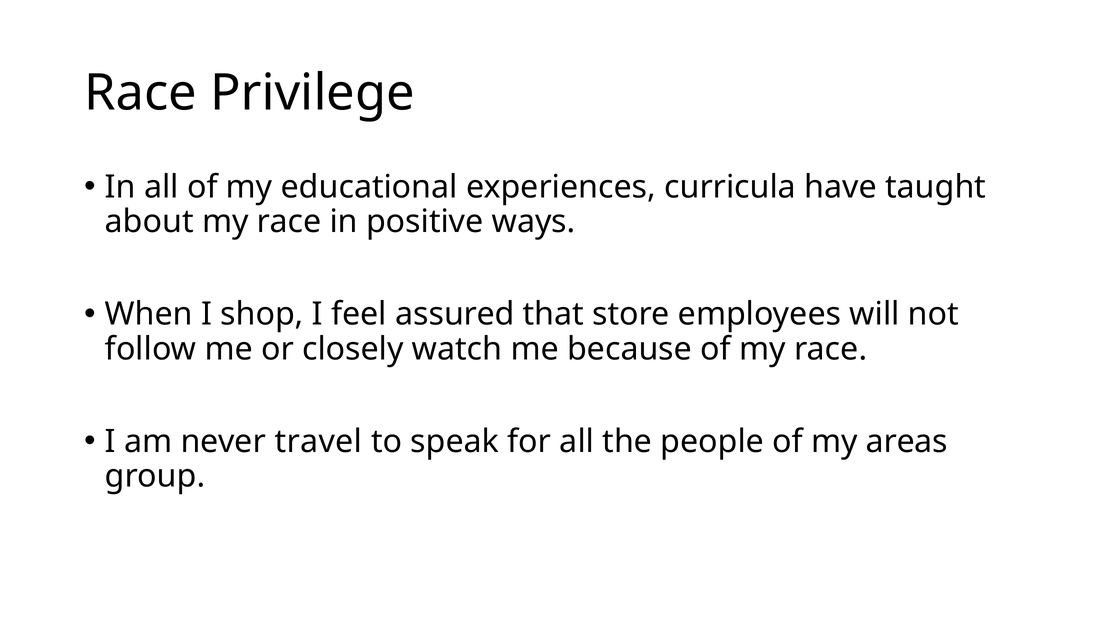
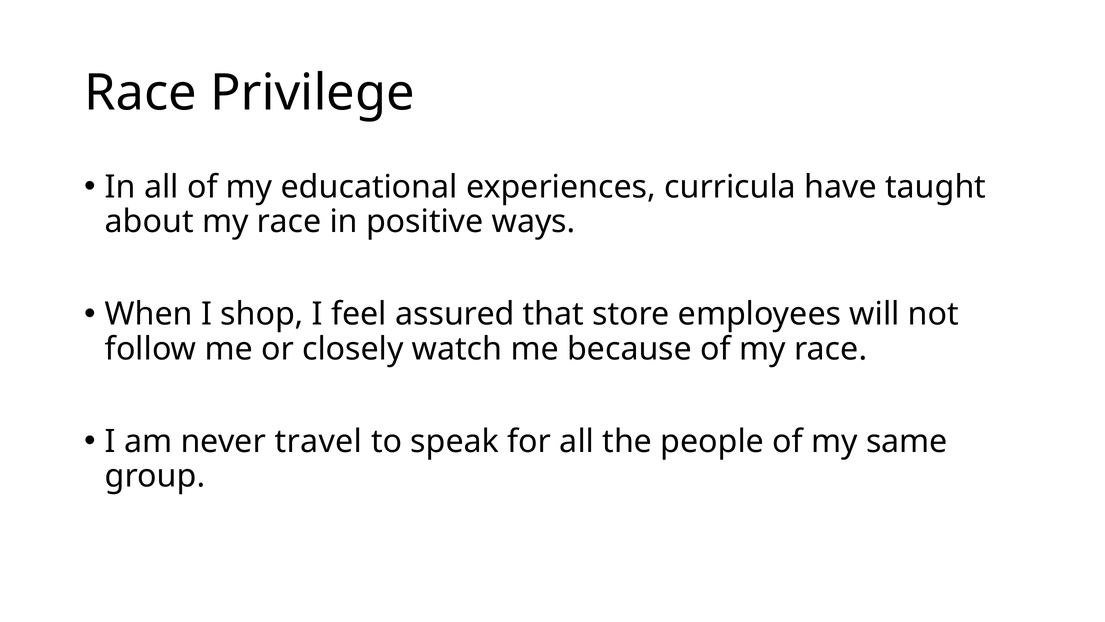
areas: areas -> same
